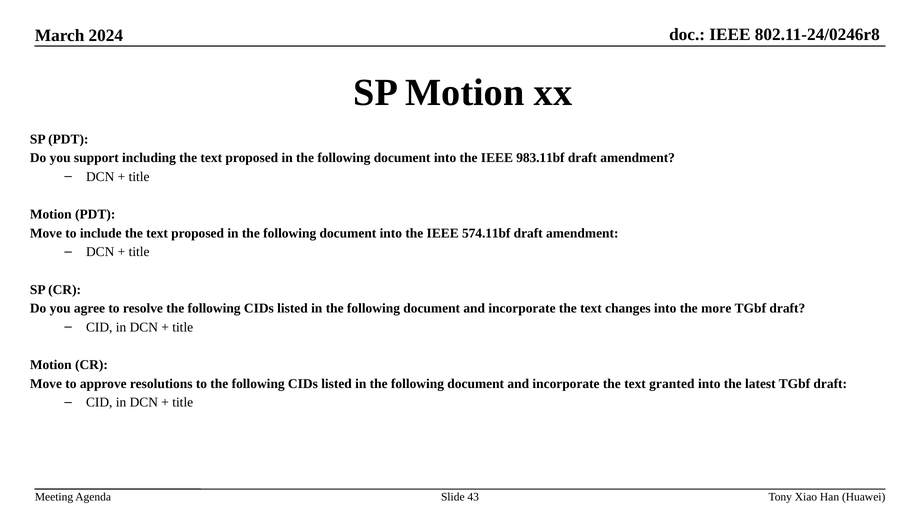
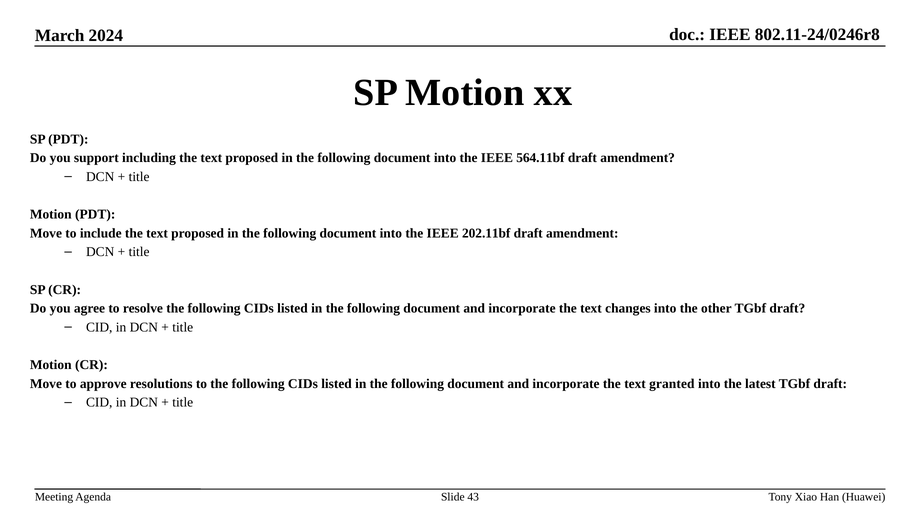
983.11bf: 983.11bf -> 564.11bf
574.11bf: 574.11bf -> 202.11bf
more: more -> other
